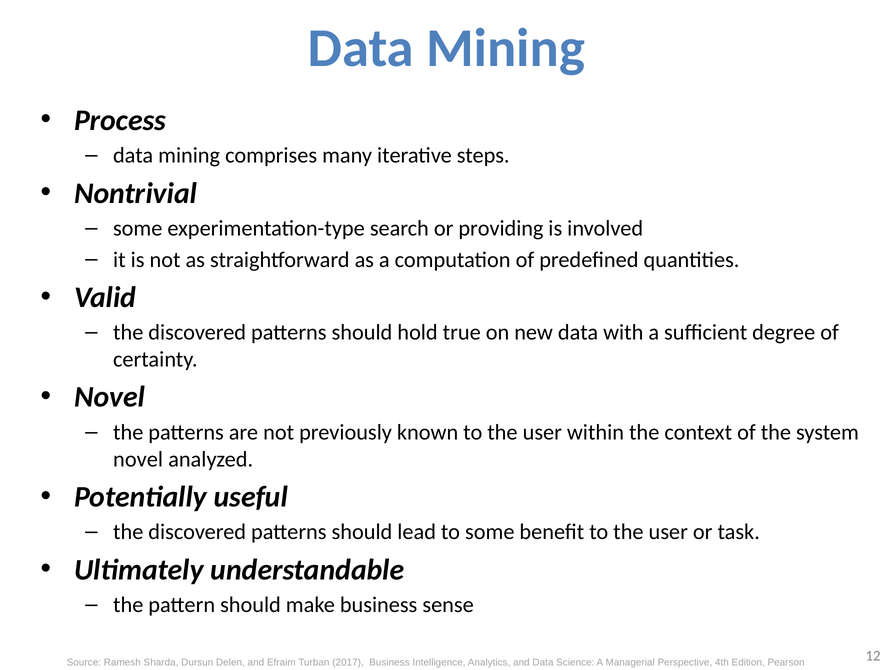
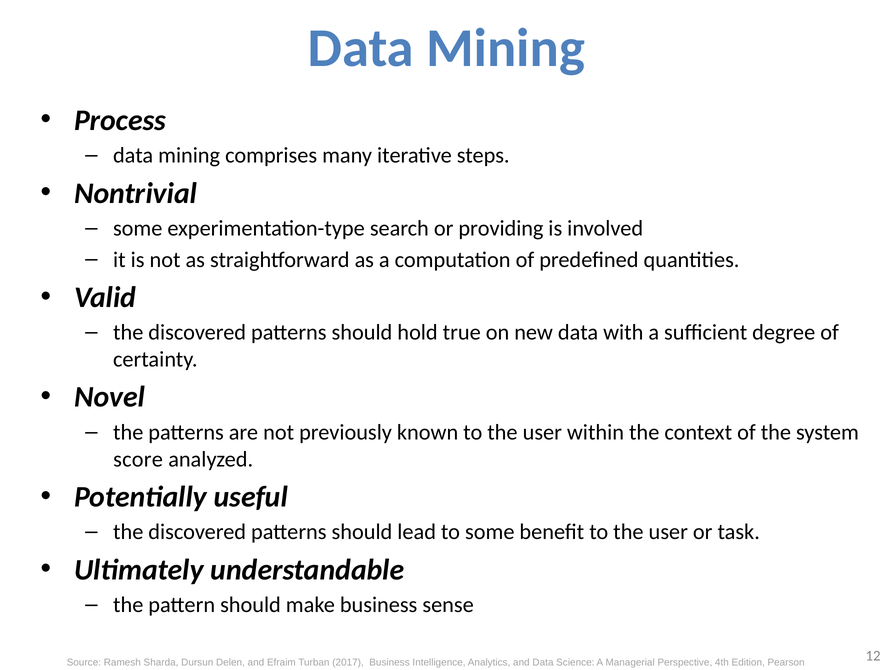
novel at (138, 459): novel -> score
